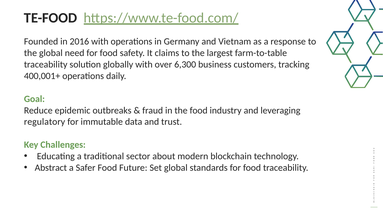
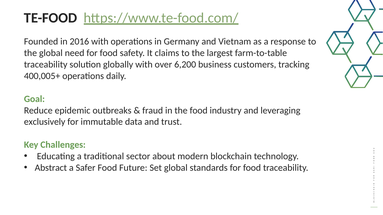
6,300: 6,300 -> 6,200
400,001+: 400,001+ -> 400,005+
regulatory: regulatory -> exclusively
